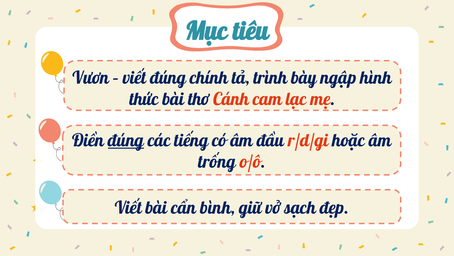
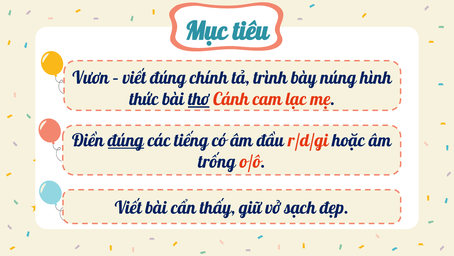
ngập: ngập -> núng
thơ underline: none -> present
bình: bình -> thấy
